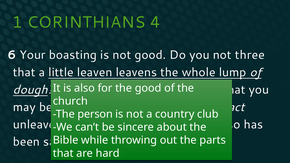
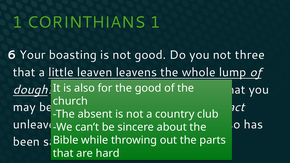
CORINTHIANS 4: 4 -> 1
person: person -> absent
